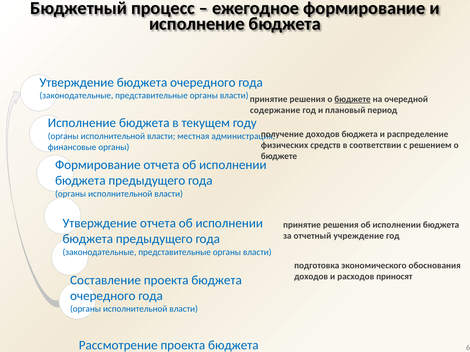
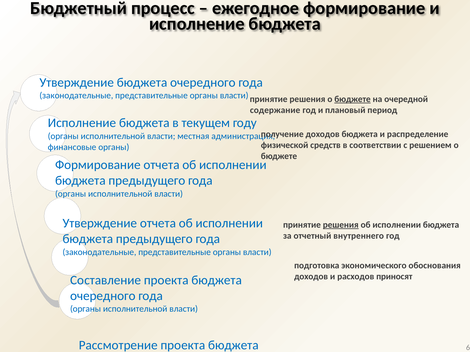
физических: физических -> физической
решения at (341, 225) underline: none -> present
учреждение: учреждение -> внутреннего
